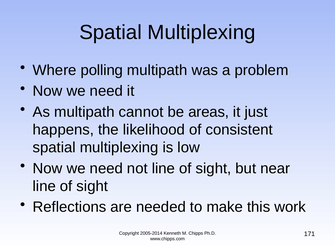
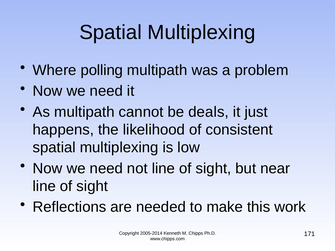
areas: areas -> deals
